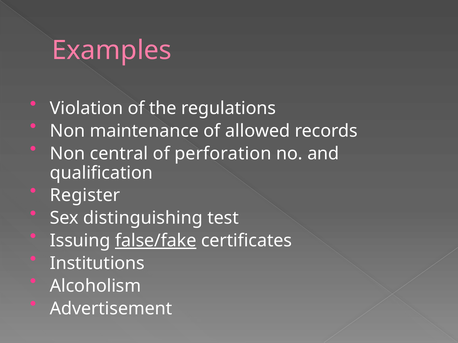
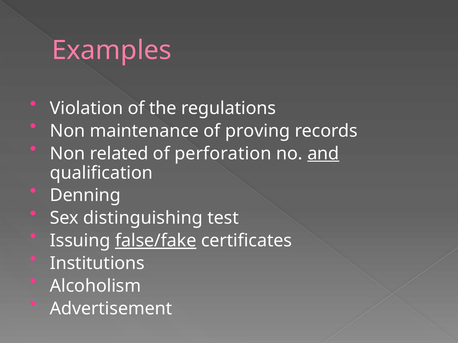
allowed: allowed -> proving
central: central -> related
and underline: none -> present
Register: Register -> Denning
